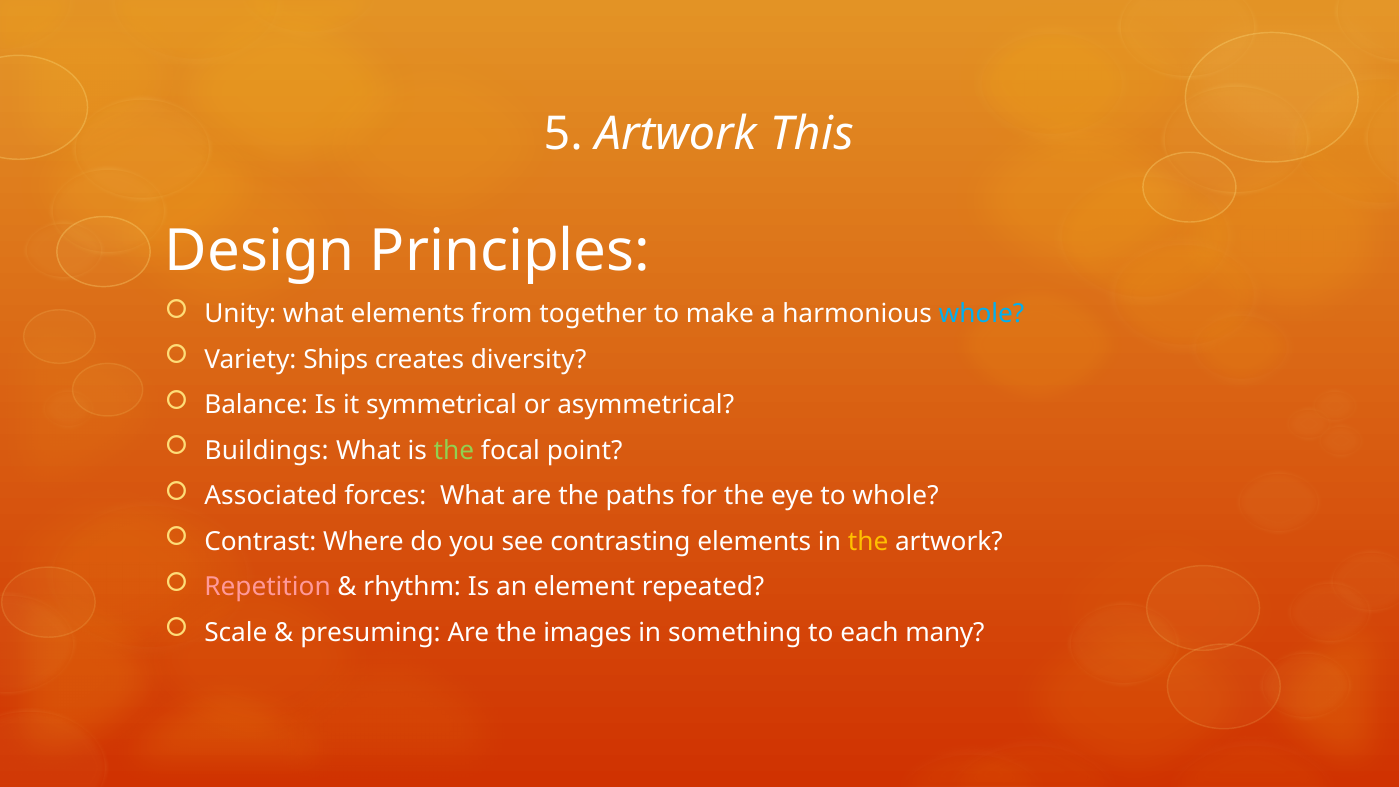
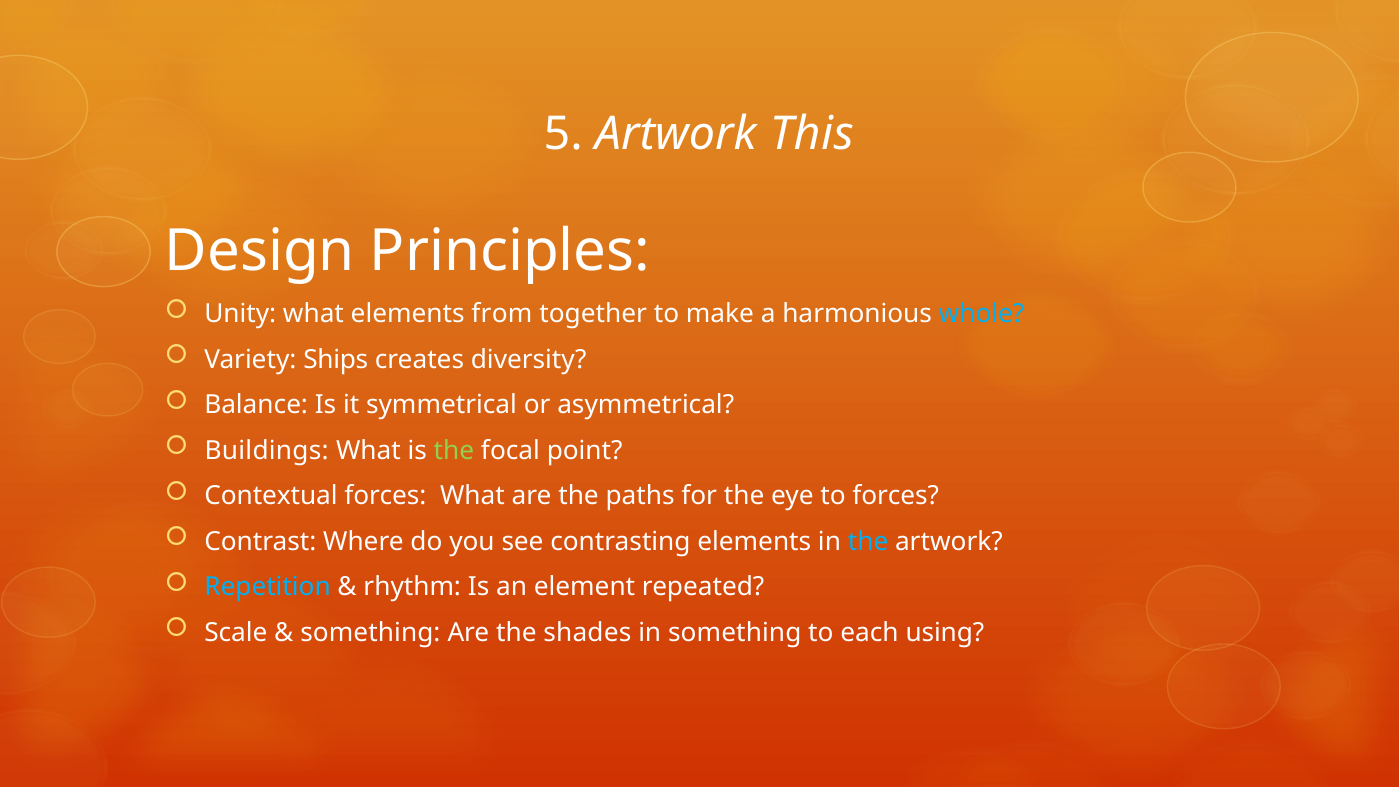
Associated: Associated -> Contextual
to whole: whole -> forces
the at (868, 541) colour: yellow -> light blue
Repetition colour: pink -> light blue
presuming at (370, 632): presuming -> something
images: images -> shades
many: many -> using
